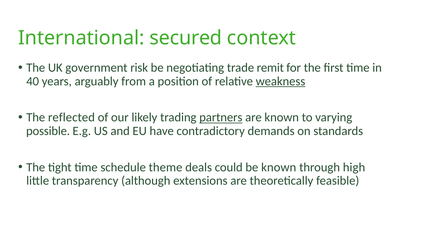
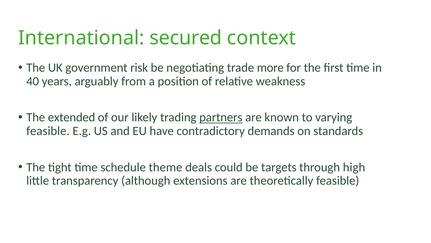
remit: remit -> more
weakness underline: present -> none
reflected: reflected -> extended
possible at (48, 131): possible -> feasible
be known: known -> targets
